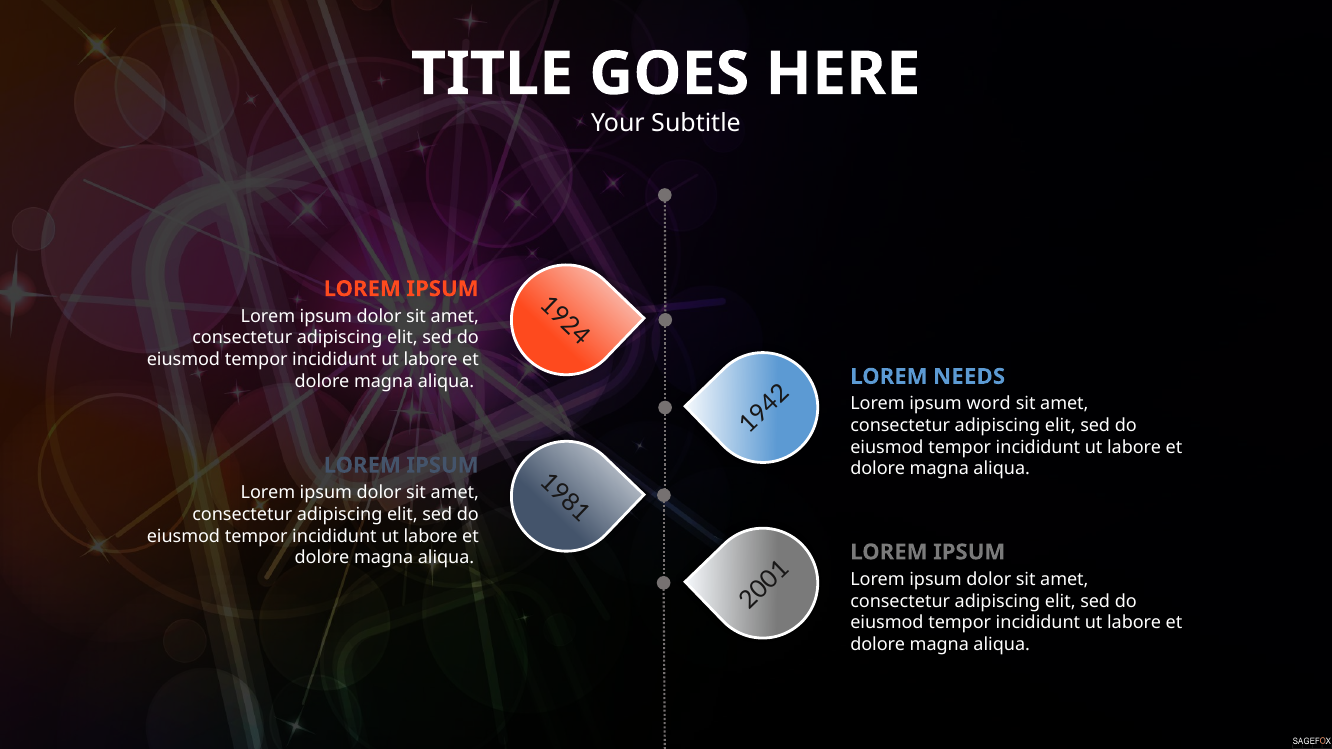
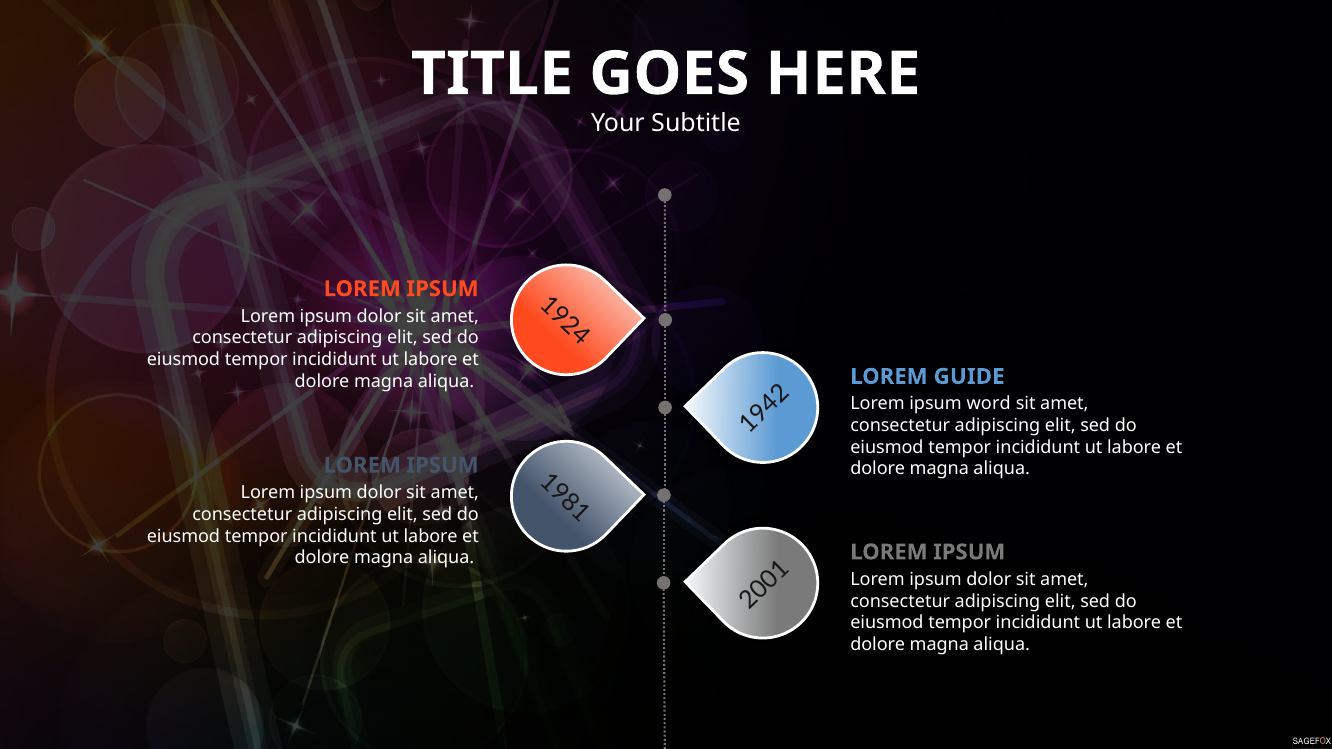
NEEDS: NEEDS -> GUIDE
